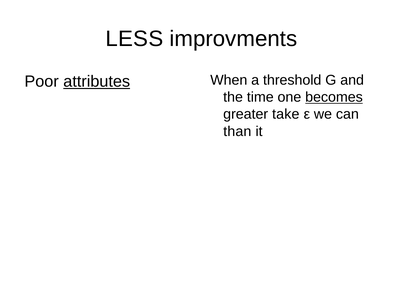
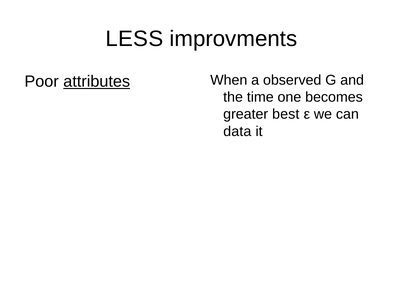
threshold: threshold -> observed
becomes underline: present -> none
take: take -> best
than: than -> data
